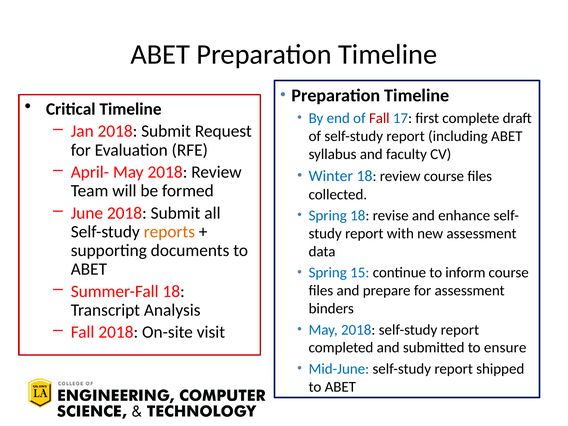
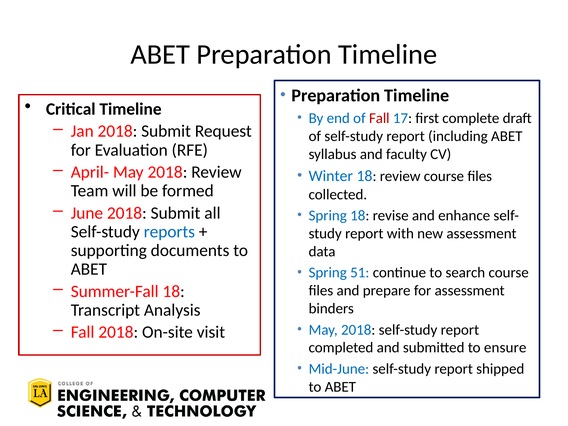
reports colour: orange -> blue
15: 15 -> 51
inform: inform -> search
